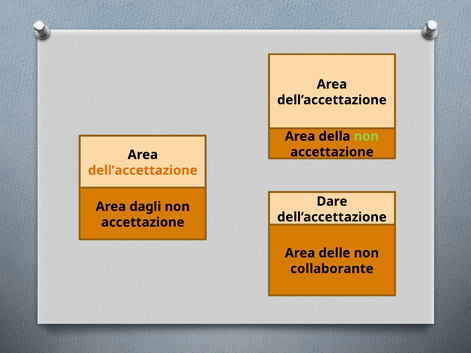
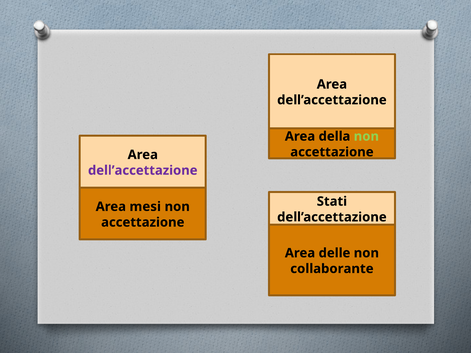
dell’accettazione at (143, 171) colour: orange -> purple
Dare: Dare -> Stati
dagli: dagli -> mesi
